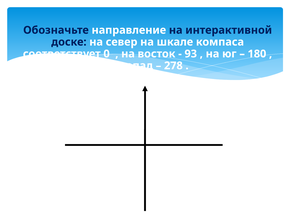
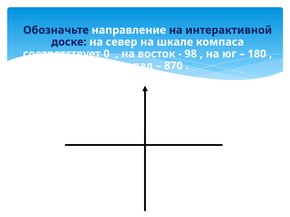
93: 93 -> 98
278: 278 -> 870
